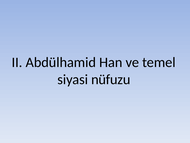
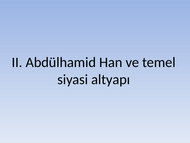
nüfuzu: nüfuzu -> altyapı
